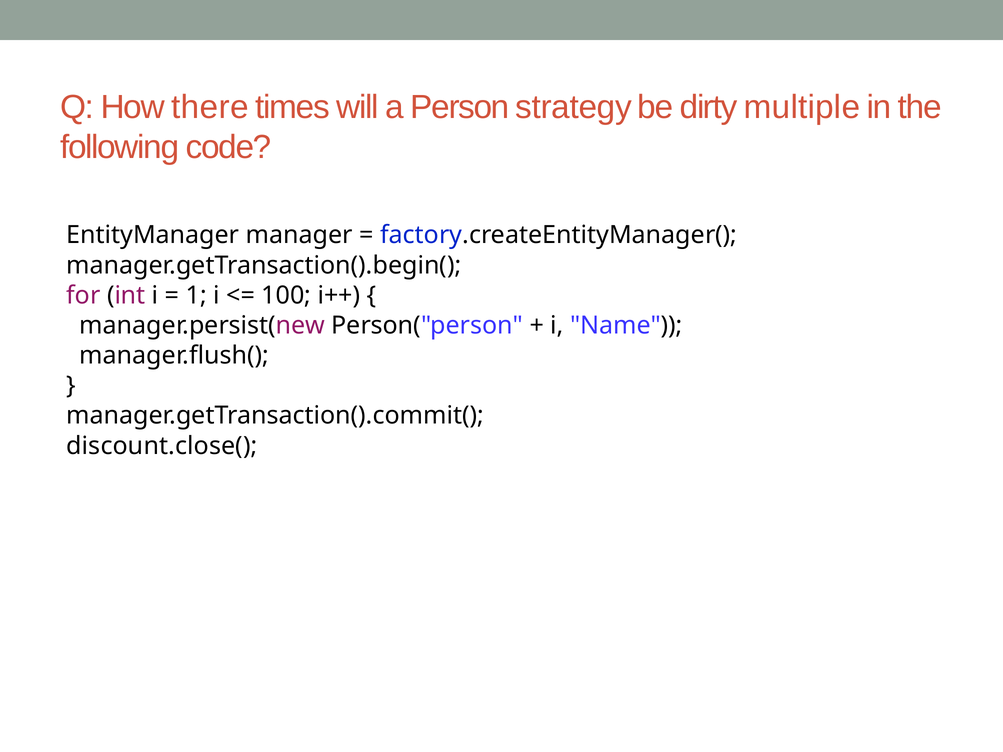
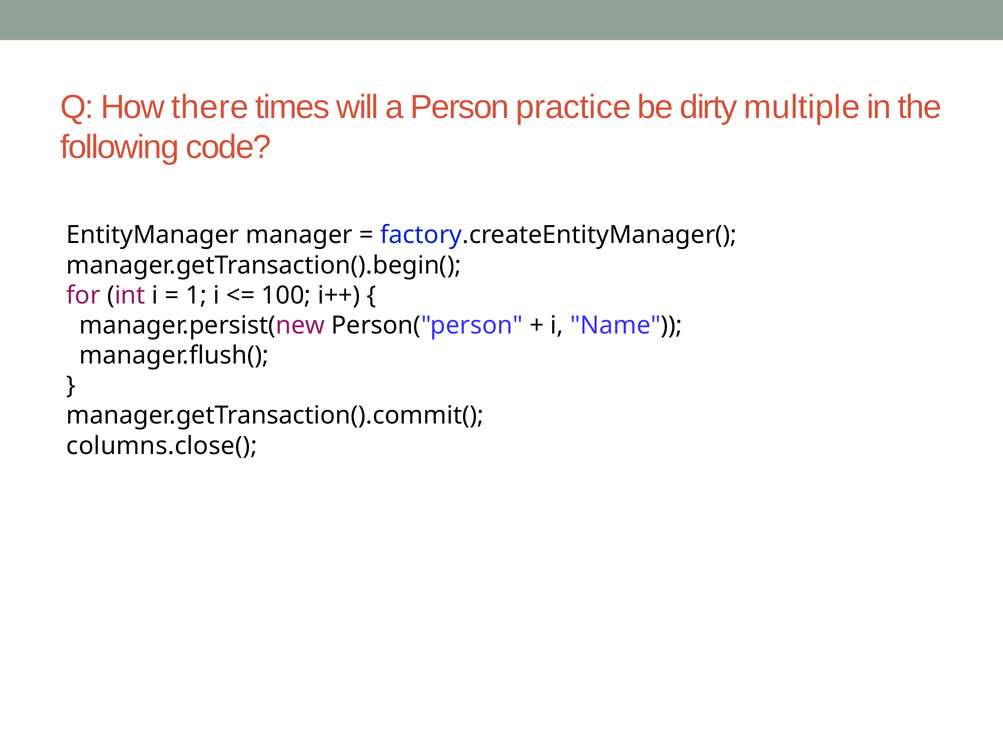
strategy: strategy -> practice
discount.close(: discount.close( -> columns.close(
